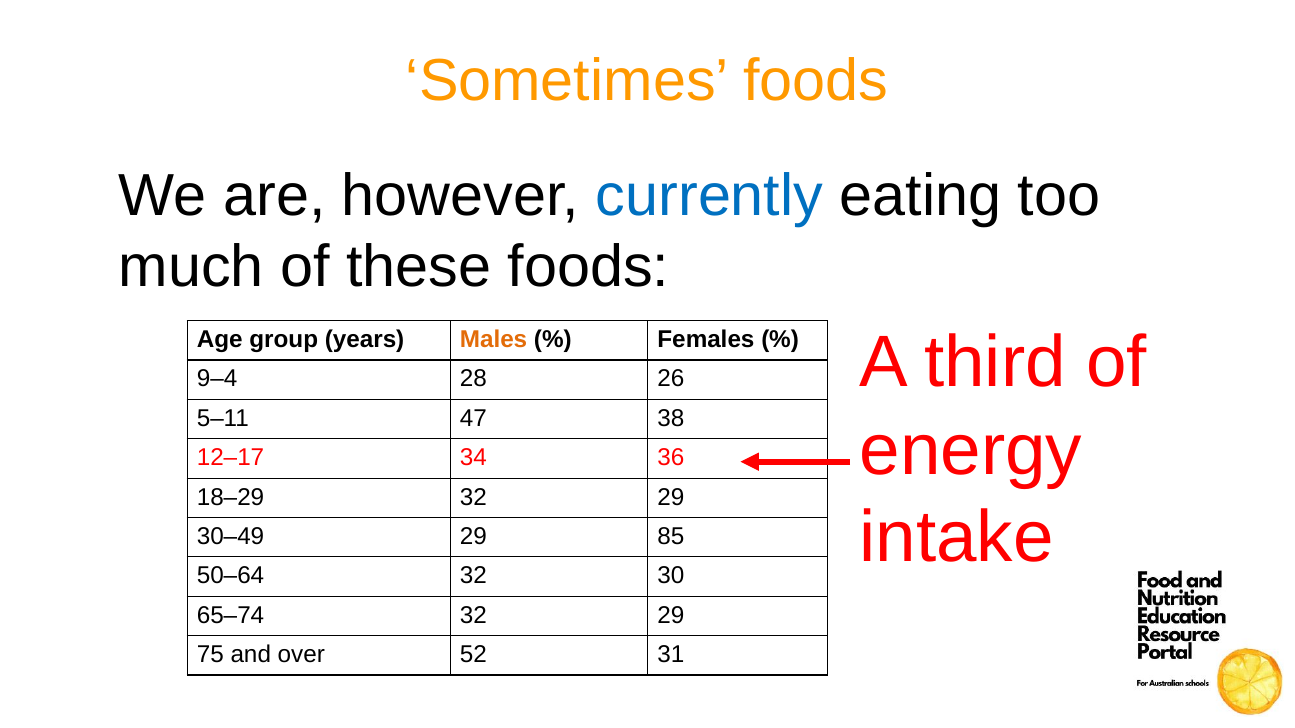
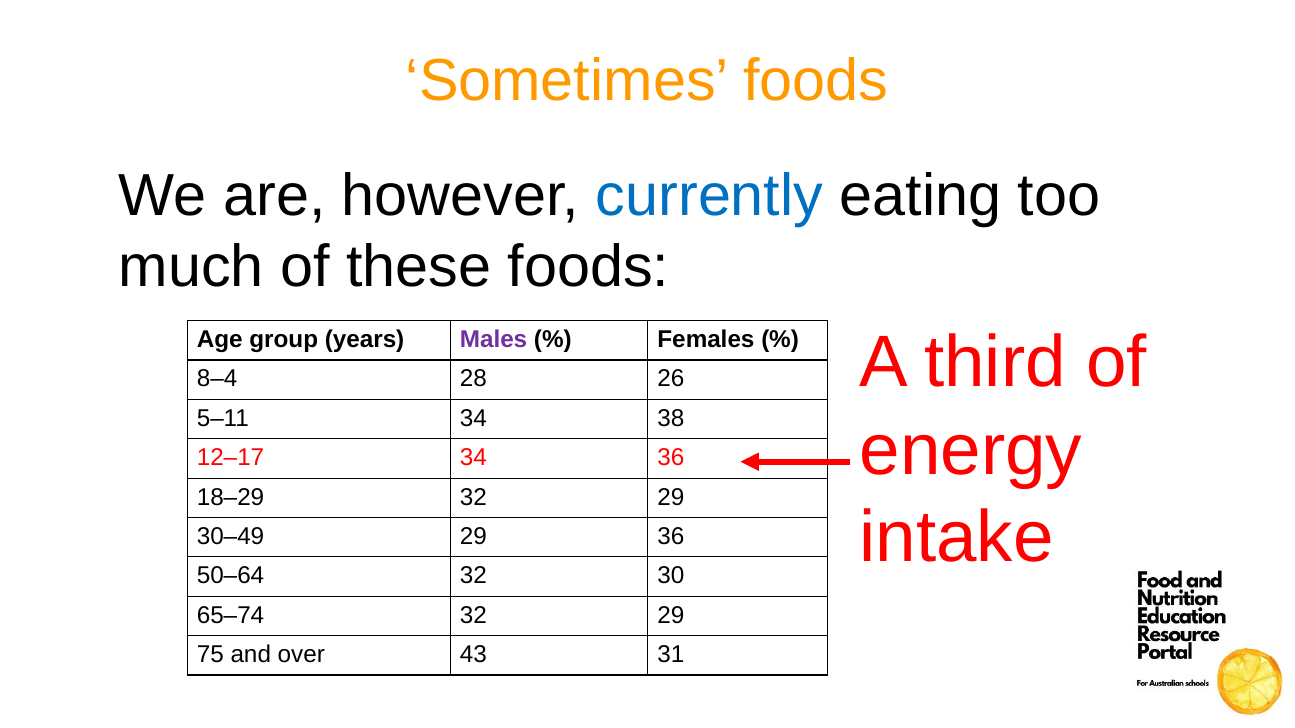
Males colour: orange -> purple
9–4: 9–4 -> 8–4
5–11 47: 47 -> 34
29 85: 85 -> 36
52: 52 -> 43
